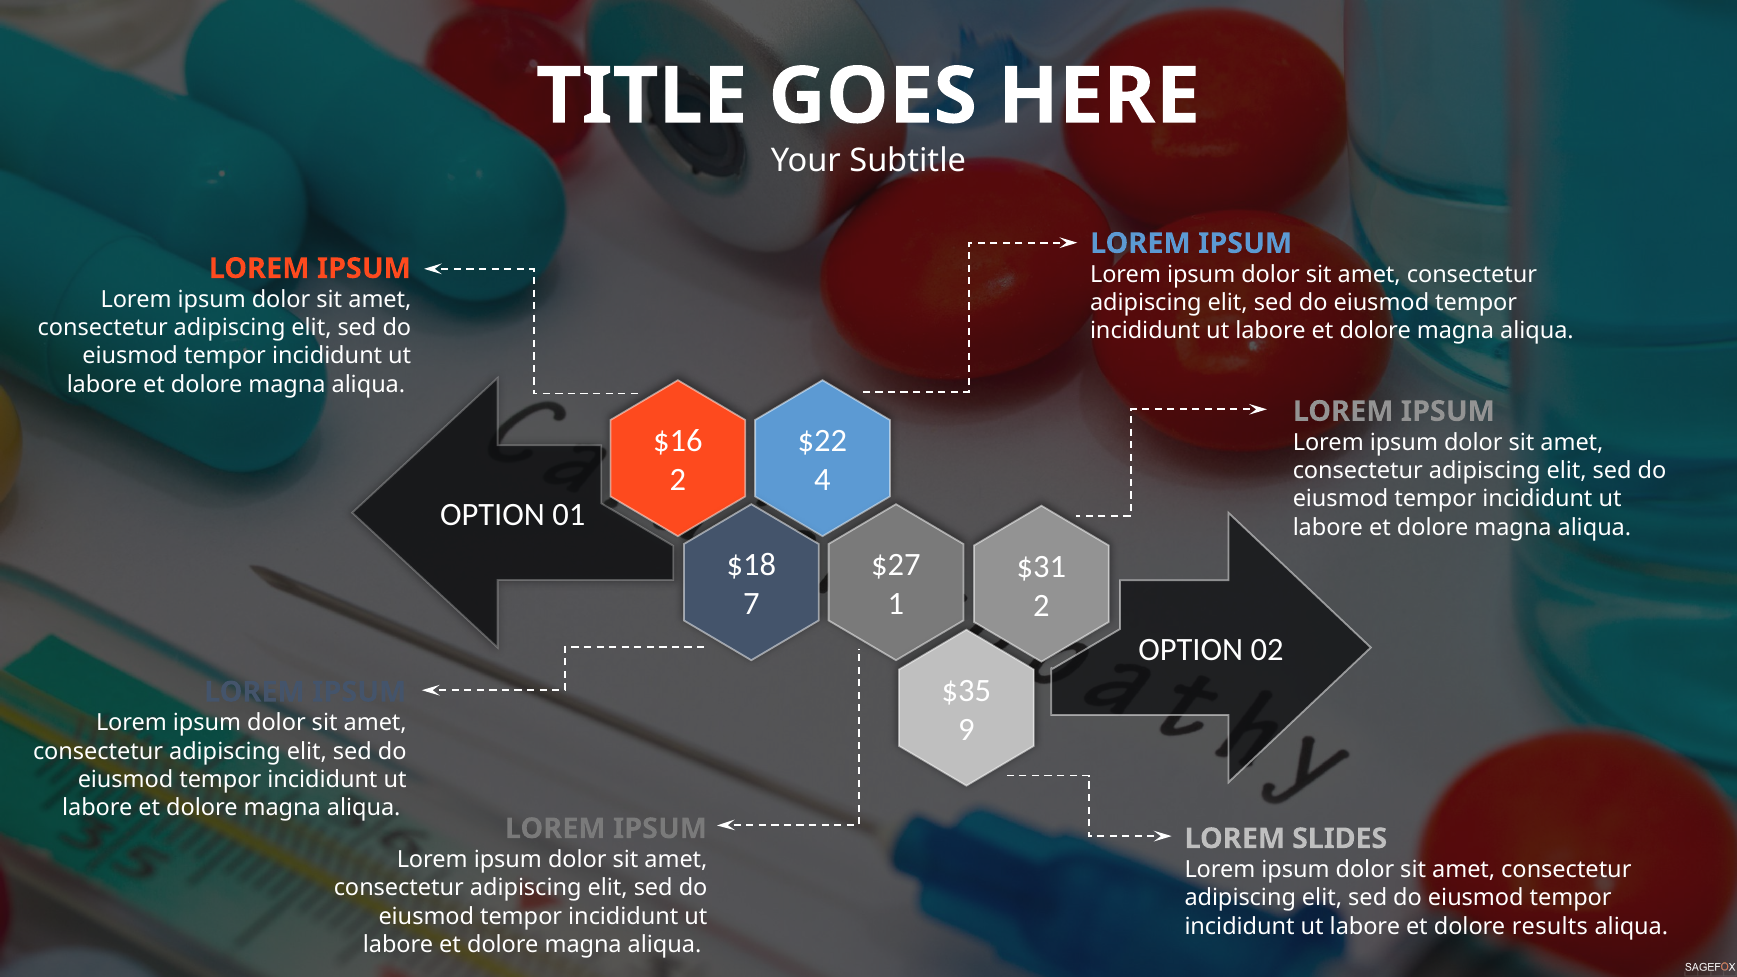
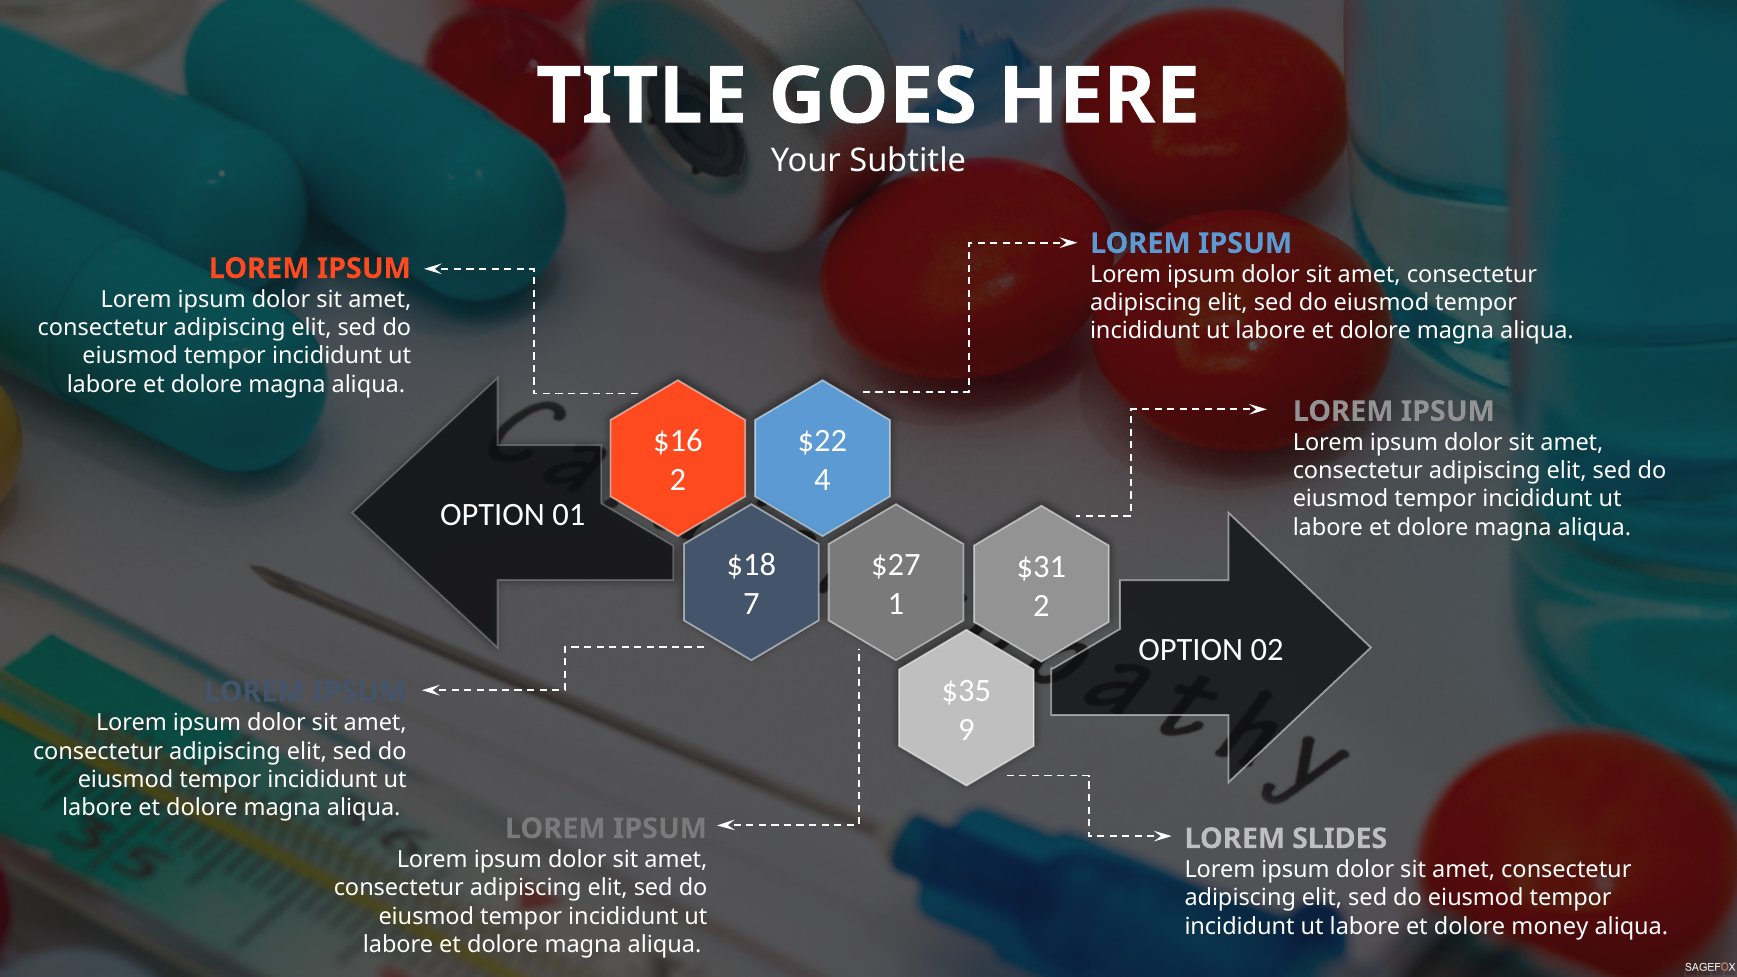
results: results -> money
